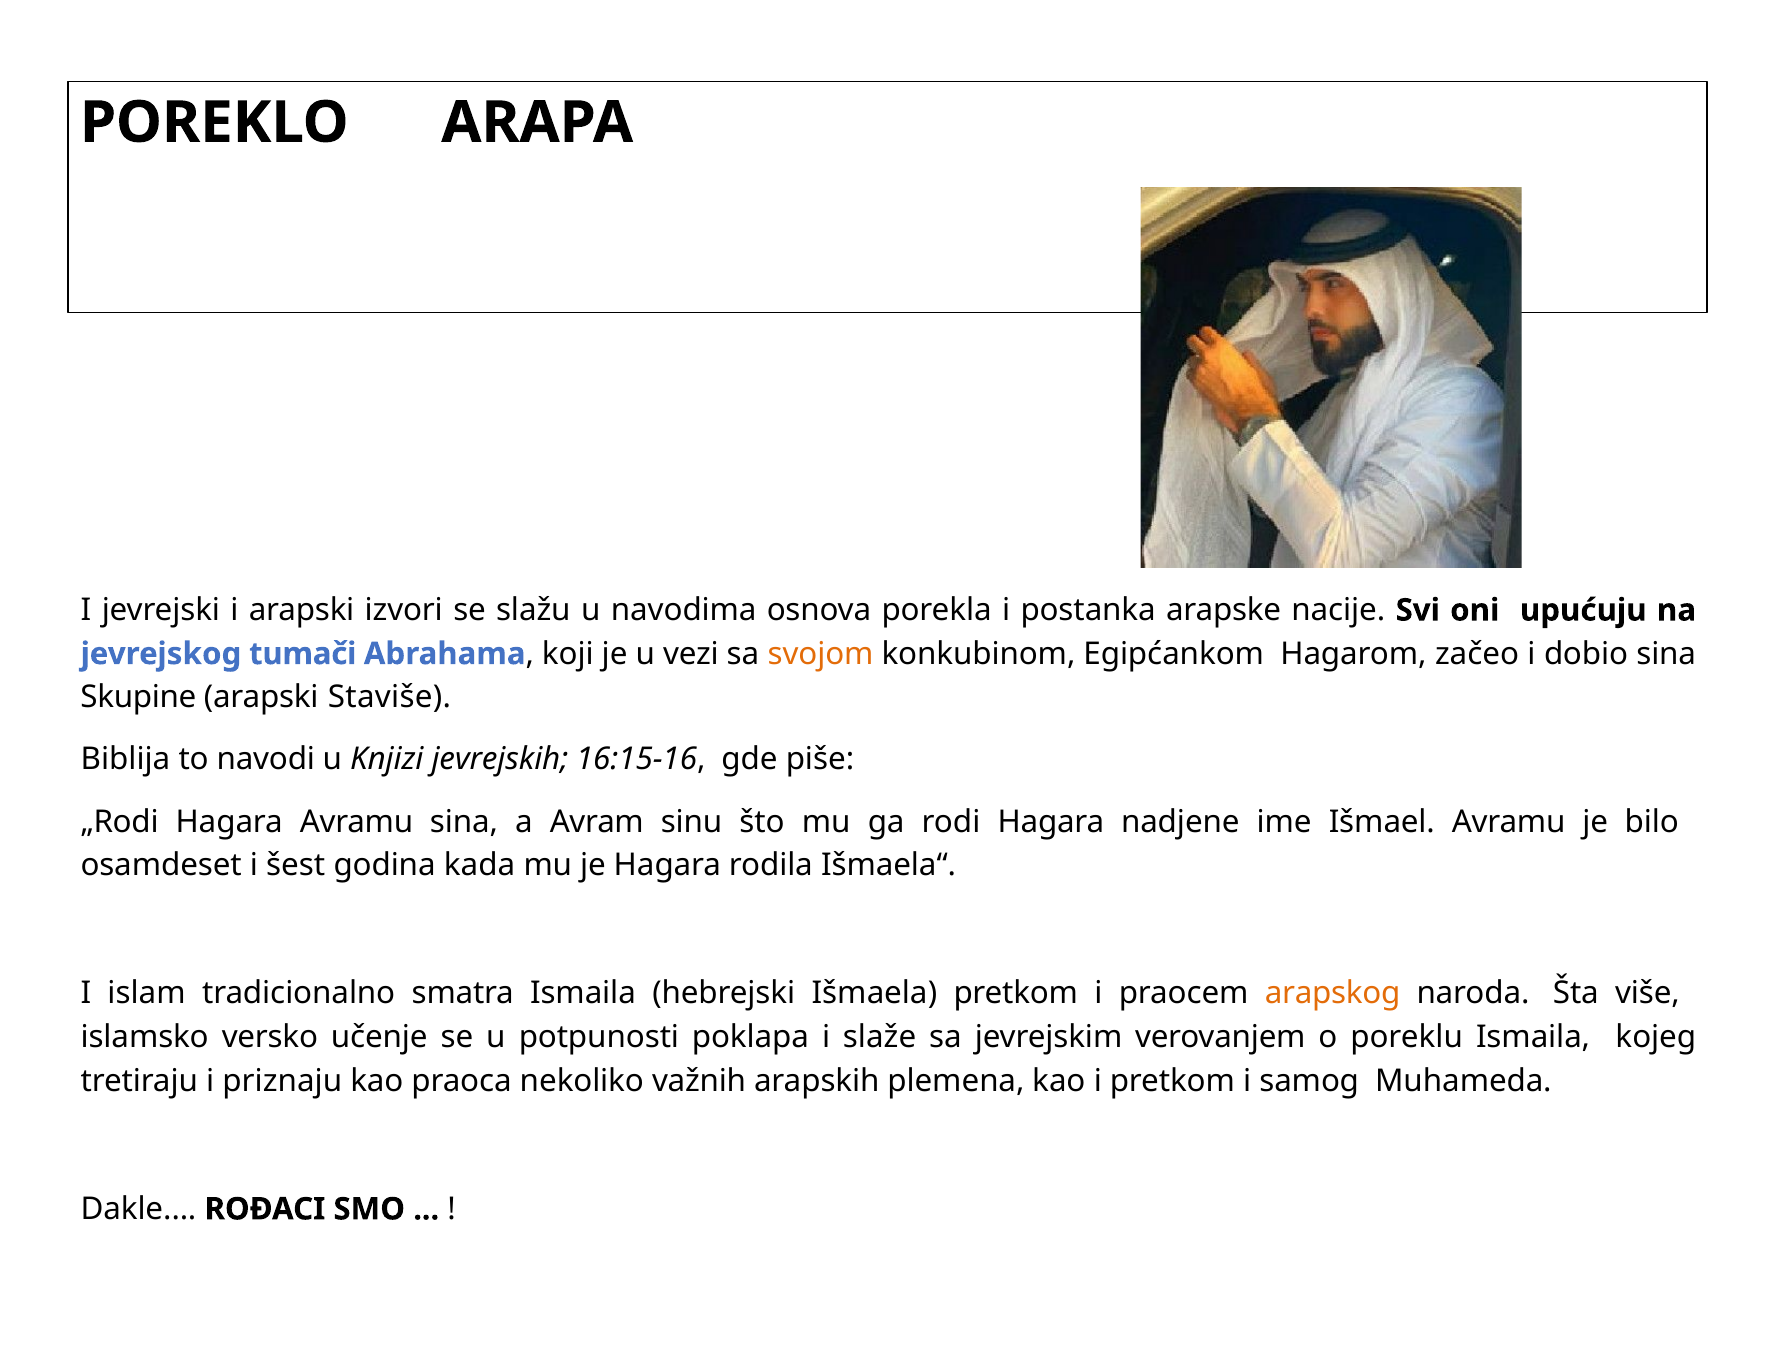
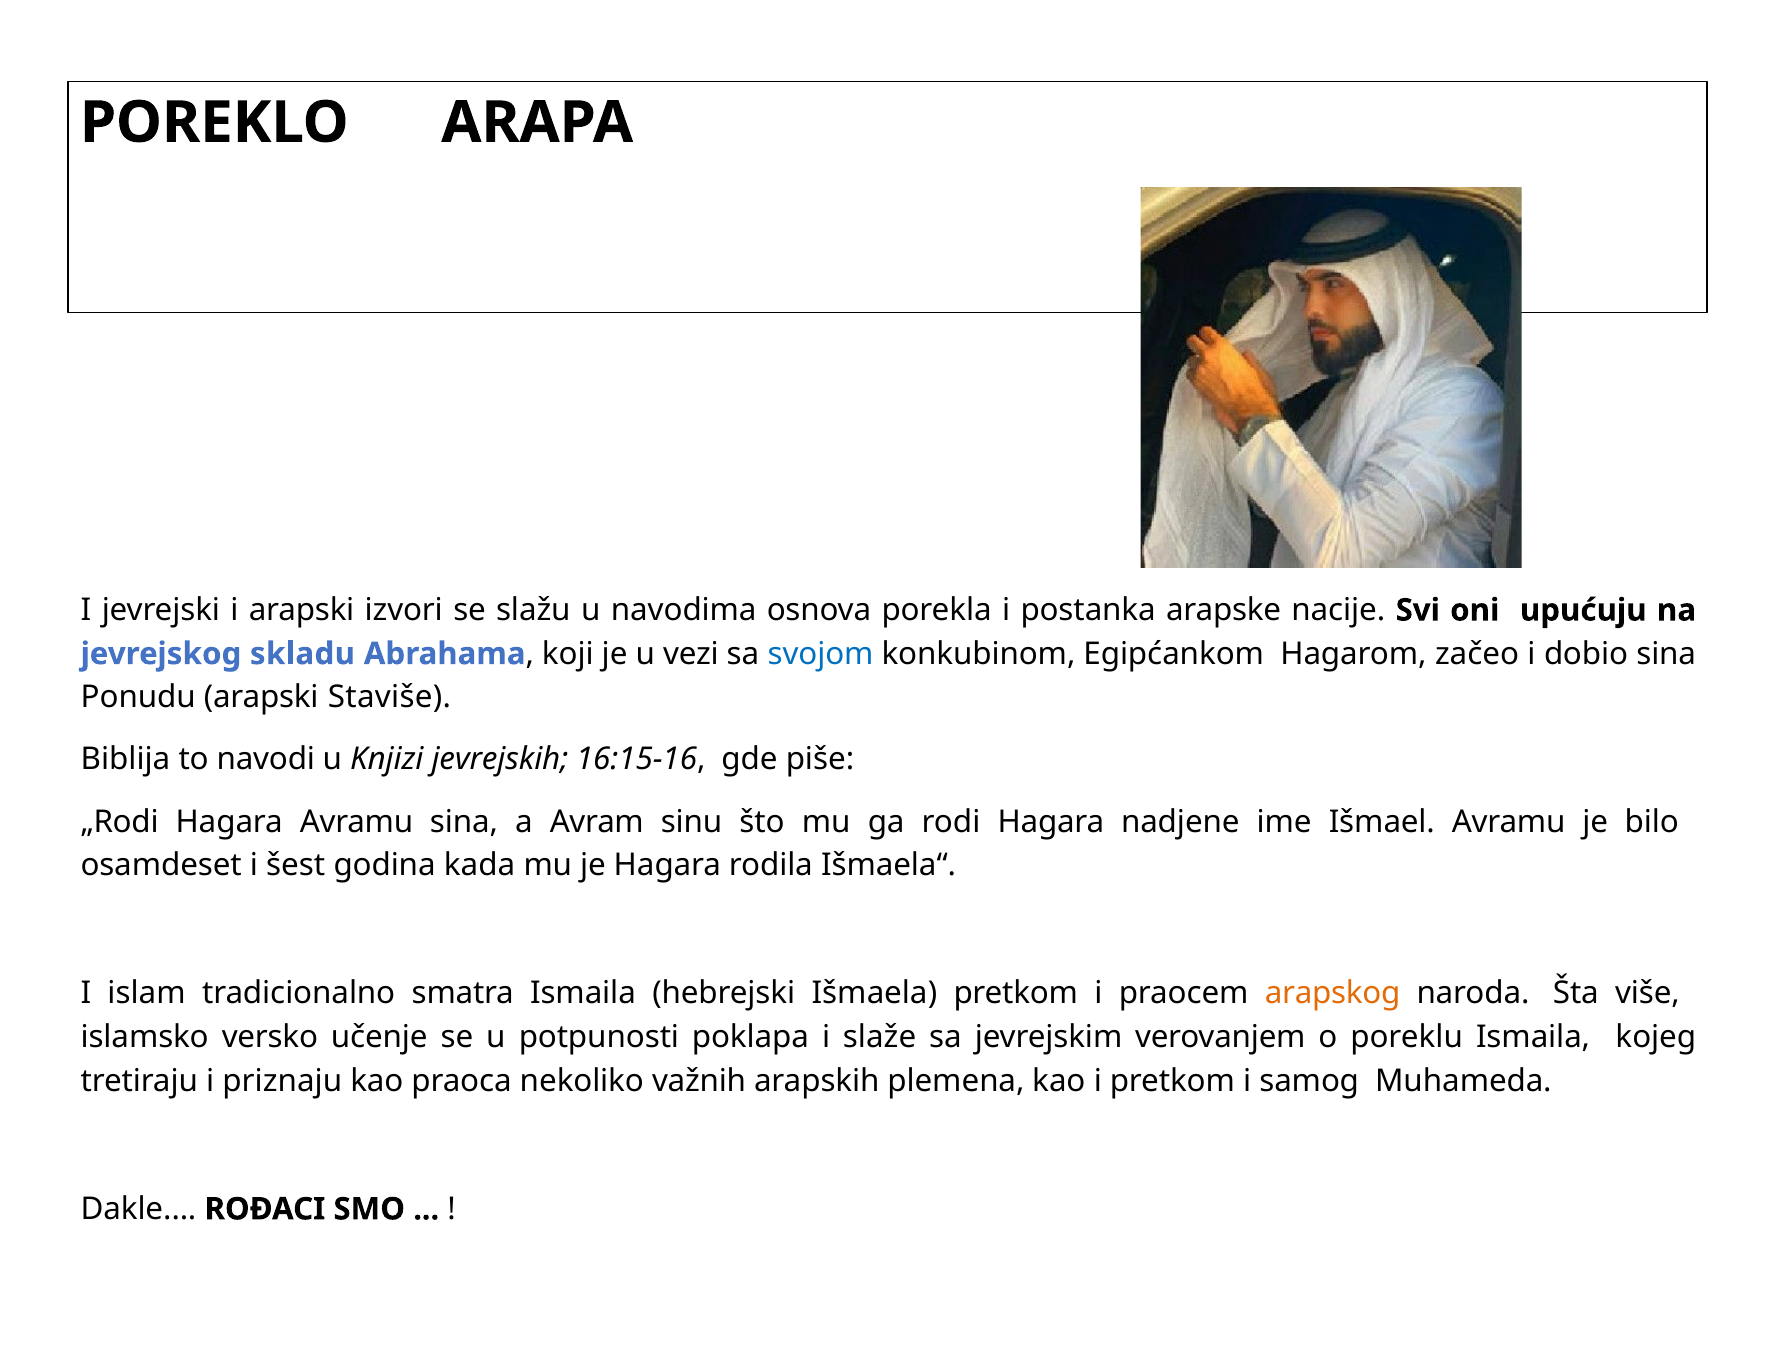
tumači: tumači -> skladu
svojom colour: orange -> blue
Skupine: Skupine -> Ponudu
